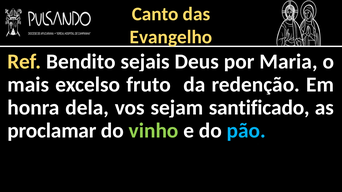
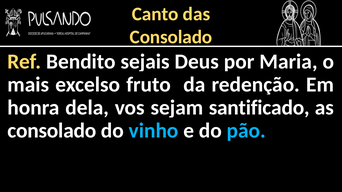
Evangelho at (171, 37): Evangelho -> Consolado
proclamar at (52, 131): proclamar -> consolado
vinho colour: light green -> light blue
